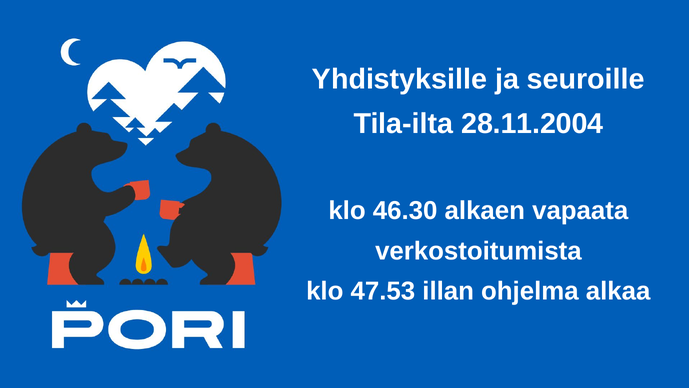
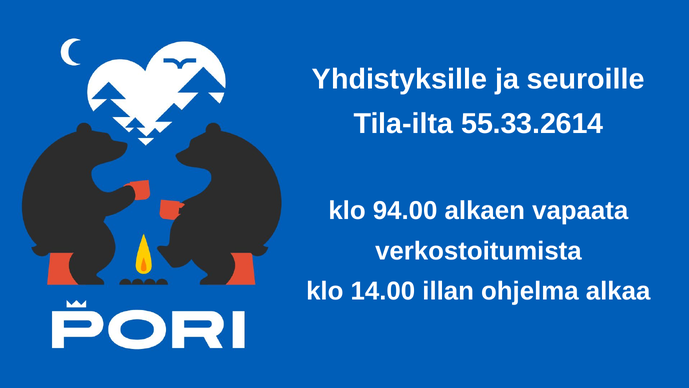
28.11.2004: 28.11.2004 -> 55.33.2614
46.30: 46.30 -> 94.00
47.53: 47.53 -> 14.00
